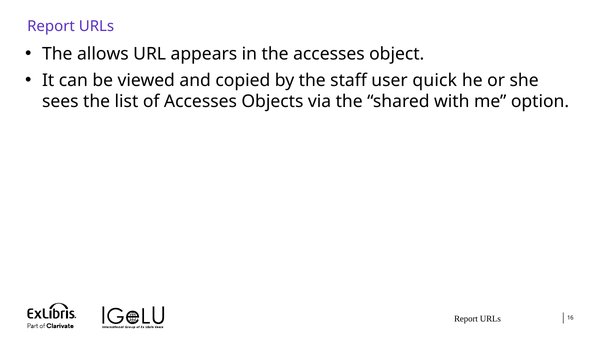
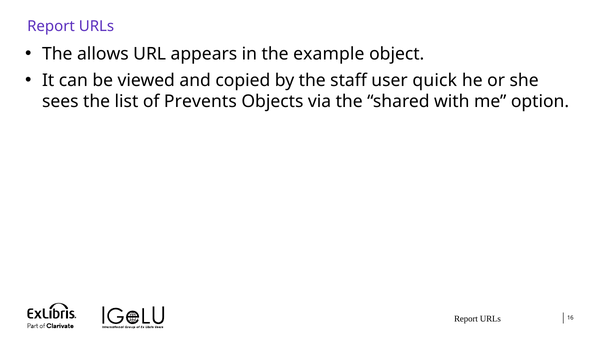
the accesses: accesses -> example
of Accesses: Accesses -> Prevents
